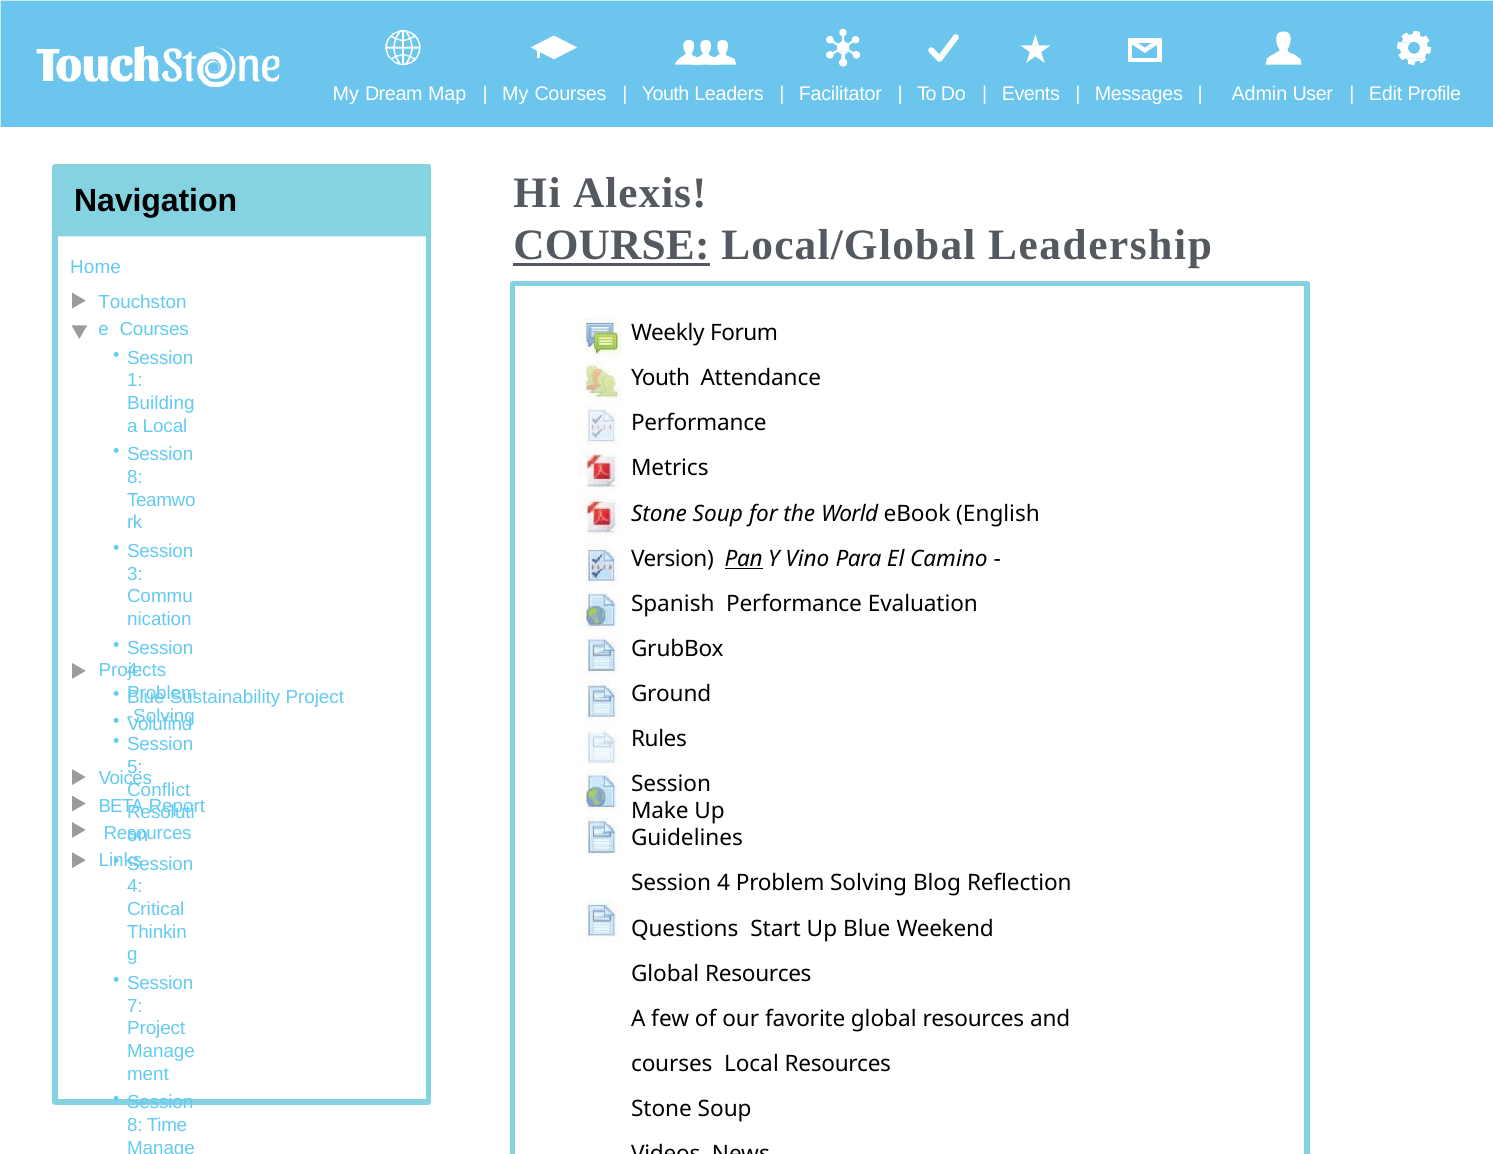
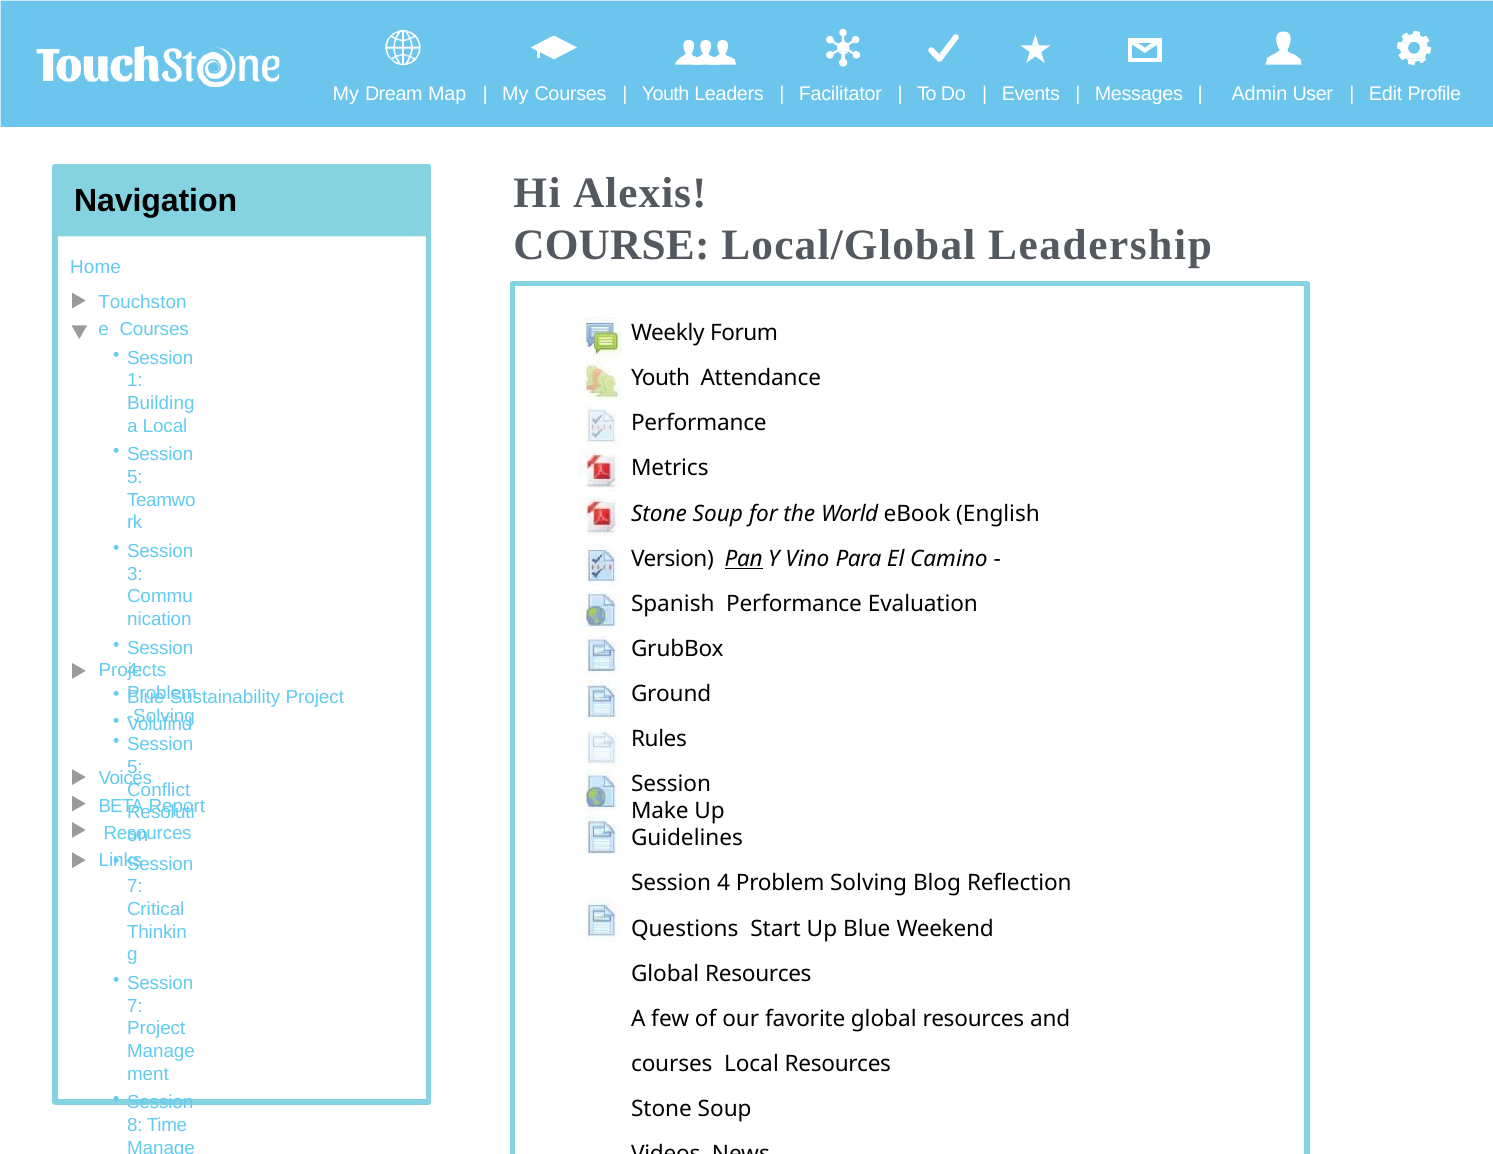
COURSE underline: present -> none
8 at (135, 477): 8 -> 5
4 at (135, 886): 4 -> 7
